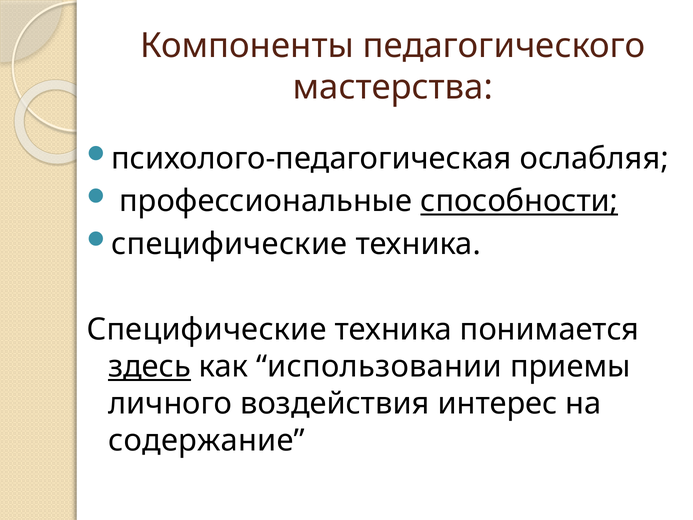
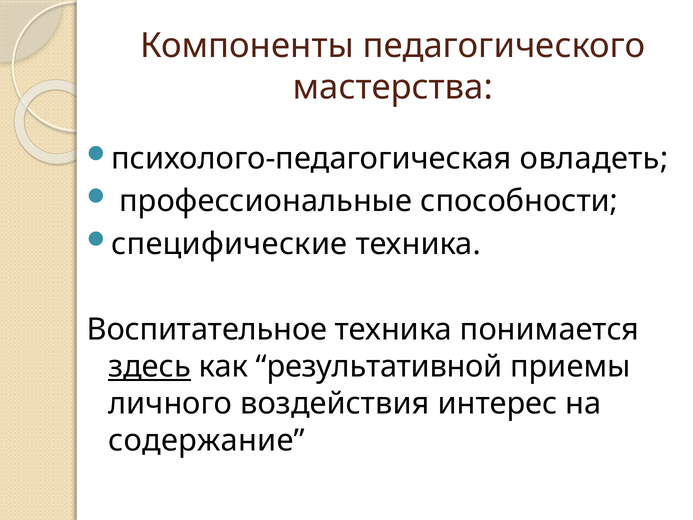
ослабляя: ослабляя -> овладеть
способности underline: present -> none
Специфические at (207, 330): Специфические -> Воспитательное
использовании: использовании -> результативной
